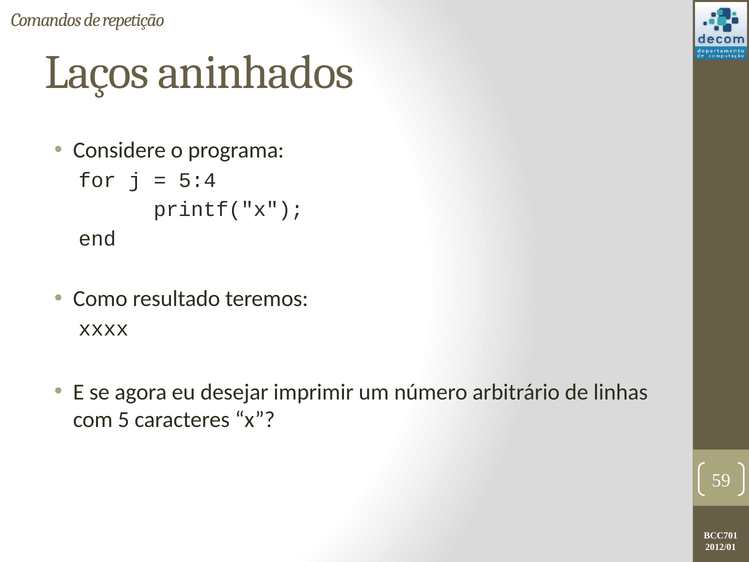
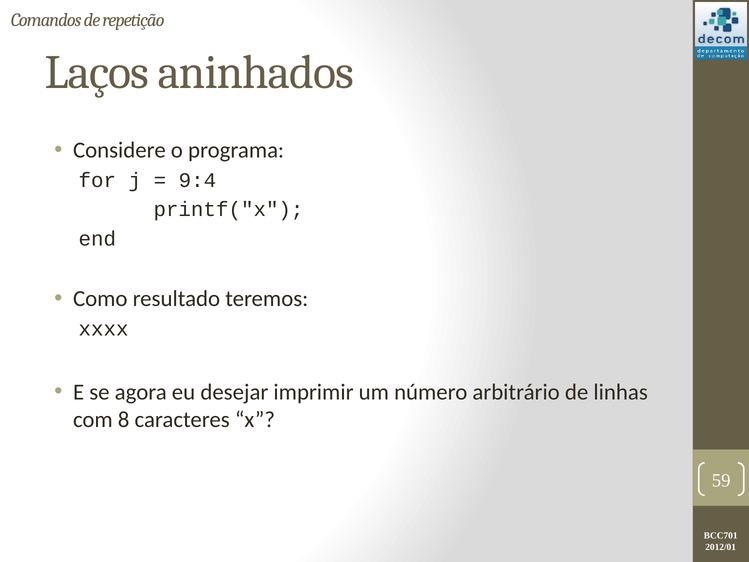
5:4: 5:4 -> 9:4
5: 5 -> 8
